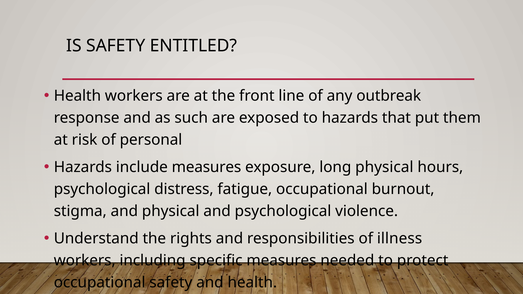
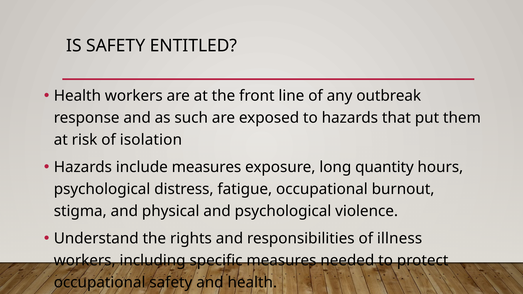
personal: personal -> isolation
long physical: physical -> quantity
